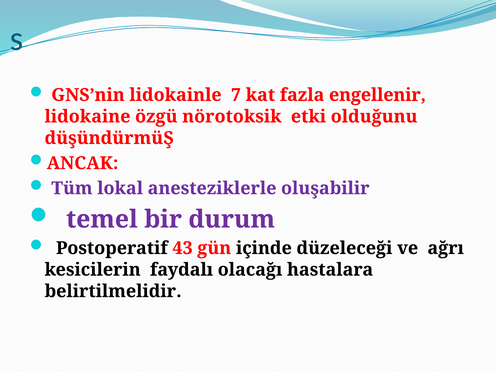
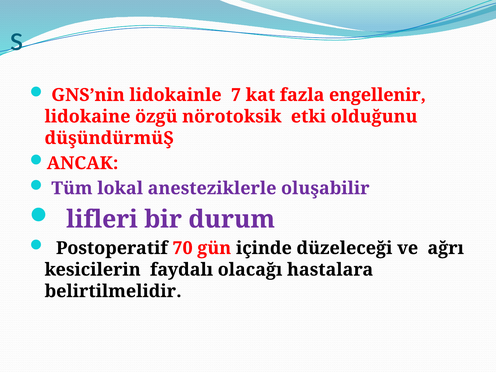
temel: temel -> lifleri
43: 43 -> 70
